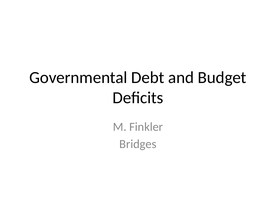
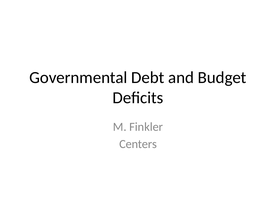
Bridges: Bridges -> Centers
